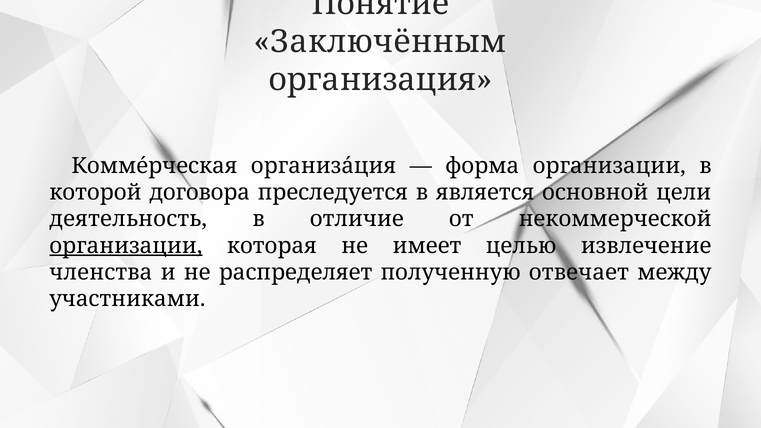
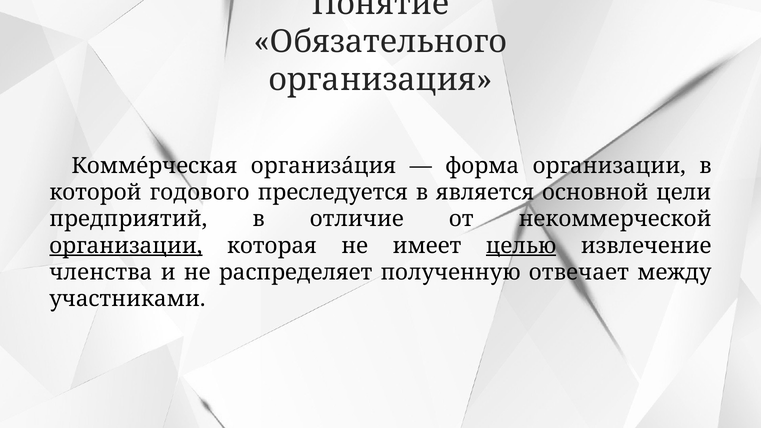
Заключённым: Заключённым -> Обязательного
договора: договора -> годового
деятельность: деятельность -> предприятий
целью underline: none -> present
